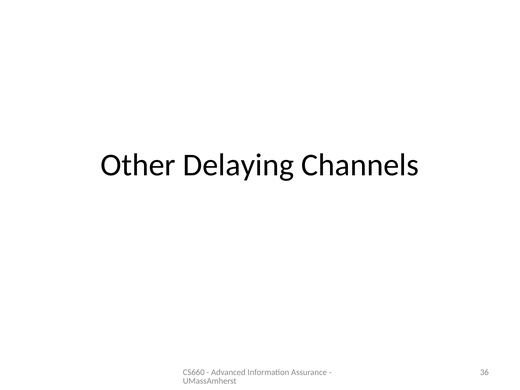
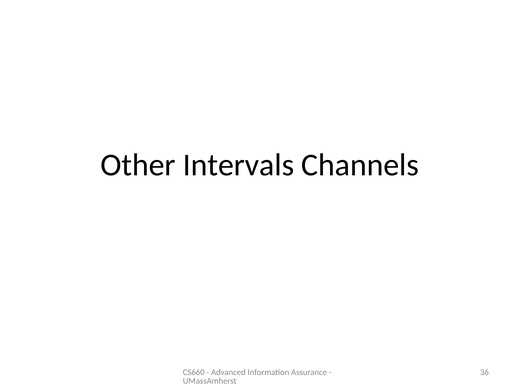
Delaying: Delaying -> Intervals
